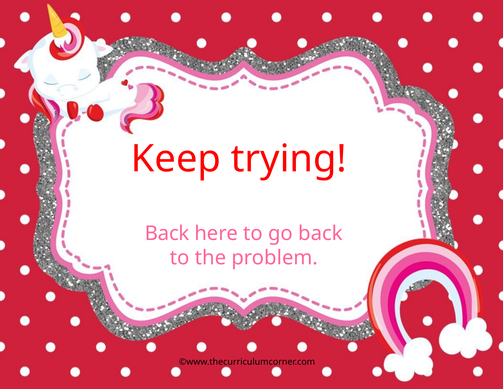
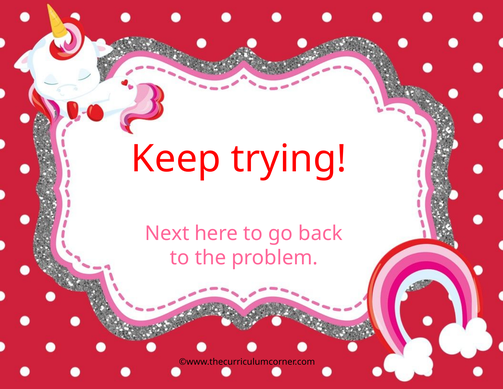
Back at (167, 233): Back -> Next
